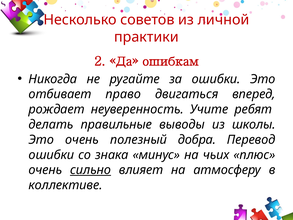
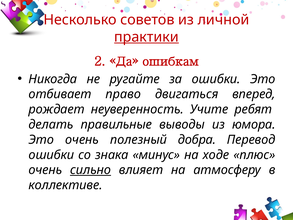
практики underline: none -> present
школы: школы -> юмора
чьих: чьих -> ходе
